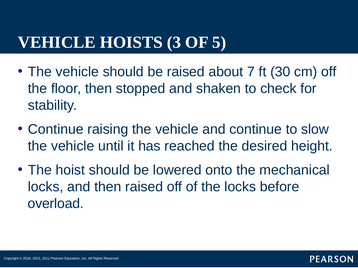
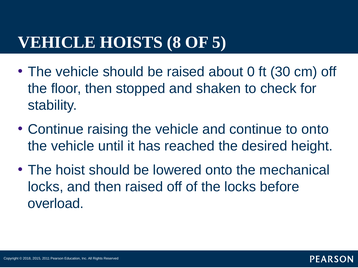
3: 3 -> 8
7: 7 -> 0
to slow: slow -> onto
